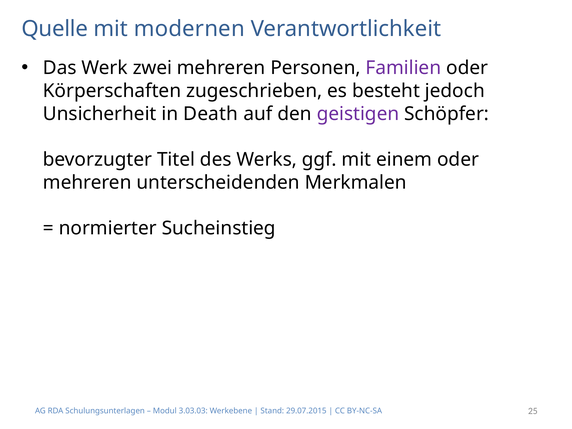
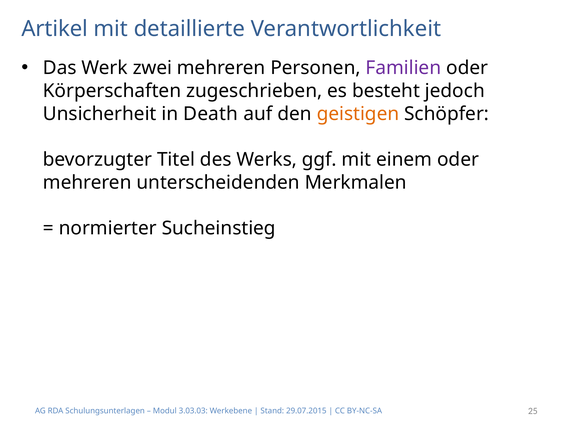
Quelle: Quelle -> Artikel
modernen: modernen -> detaillierte
geistigen colour: purple -> orange
